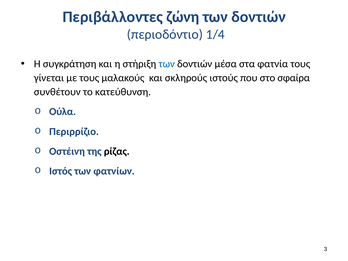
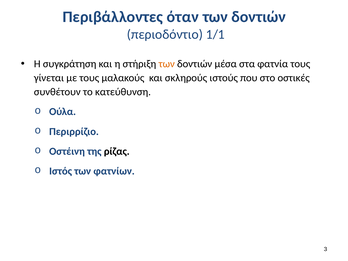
ζώνη: ζώνη -> όταν
1/4: 1/4 -> 1/1
των at (167, 64) colour: blue -> orange
σφαίρα: σφαίρα -> οστικές
